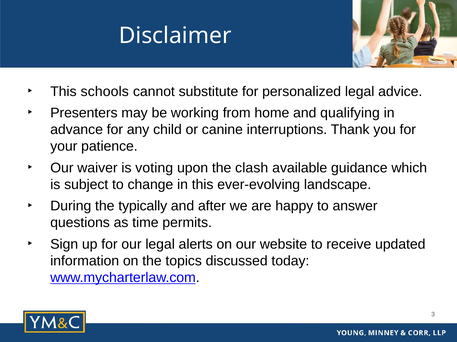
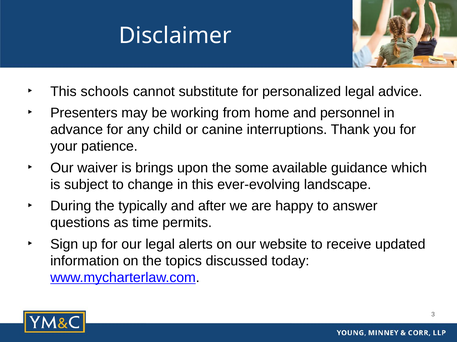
qualifying: qualifying -> personnel
voting: voting -> brings
clash: clash -> some
